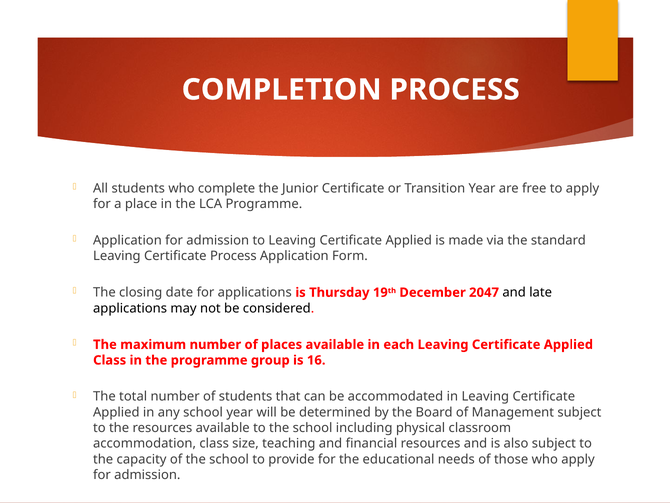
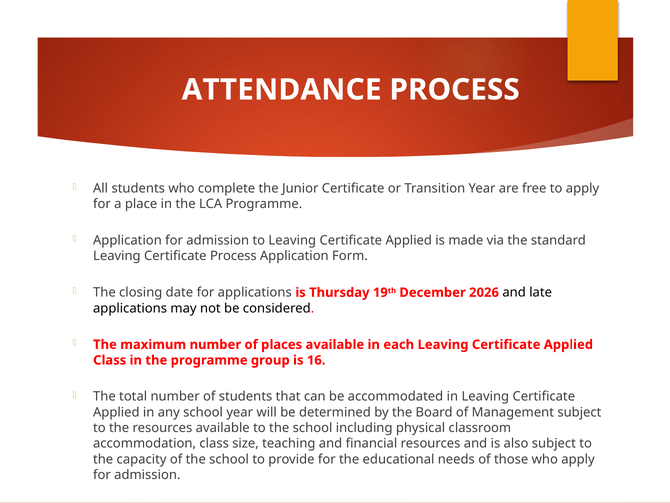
COMPLETION: COMPLETION -> ATTENDANCE
2047: 2047 -> 2026
